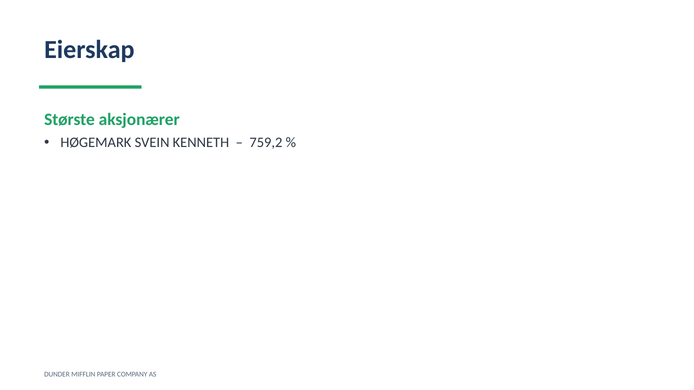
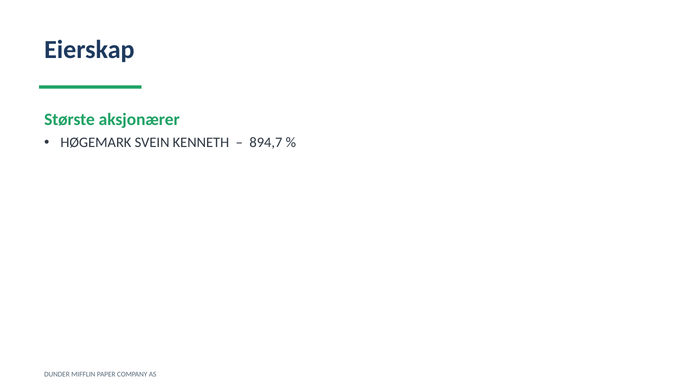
759,2: 759,2 -> 894,7
